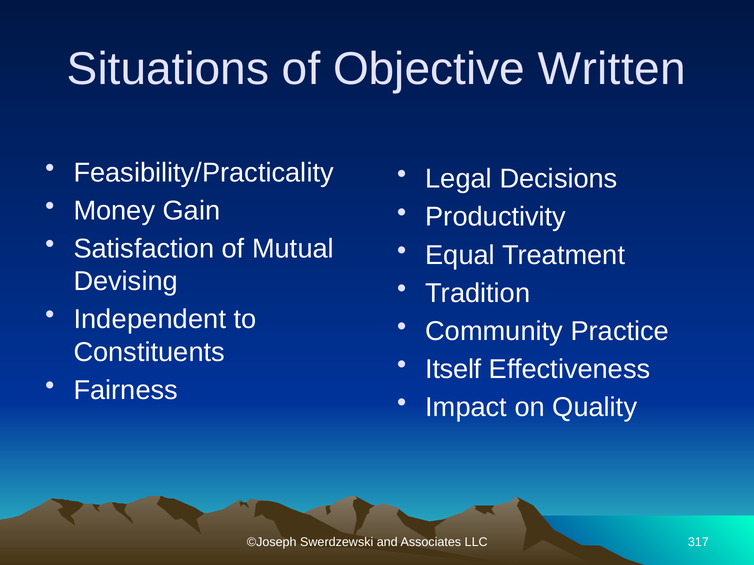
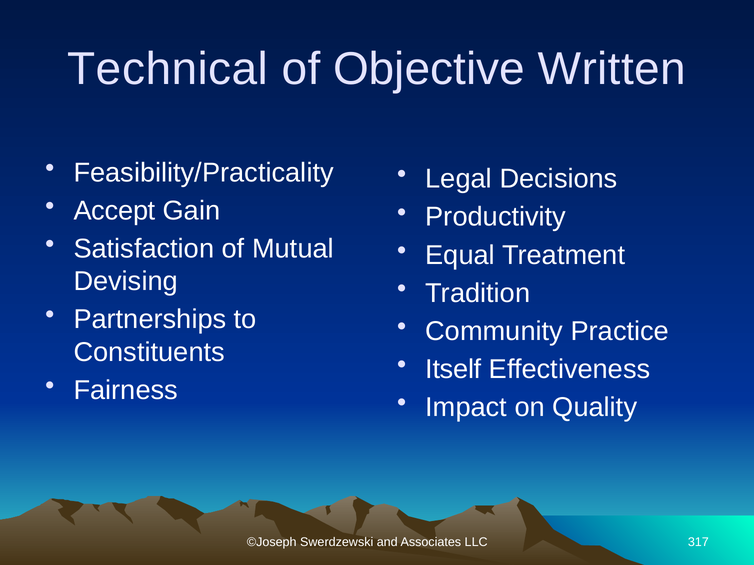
Situations: Situations -> Technical
Money: Money -> Accept
Independent: Independent -> Partnerships
